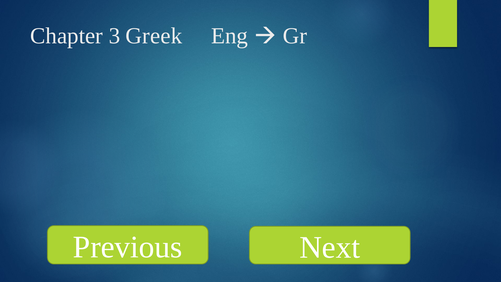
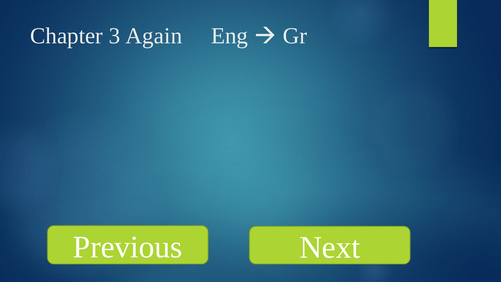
Greek: Greek -> Again
